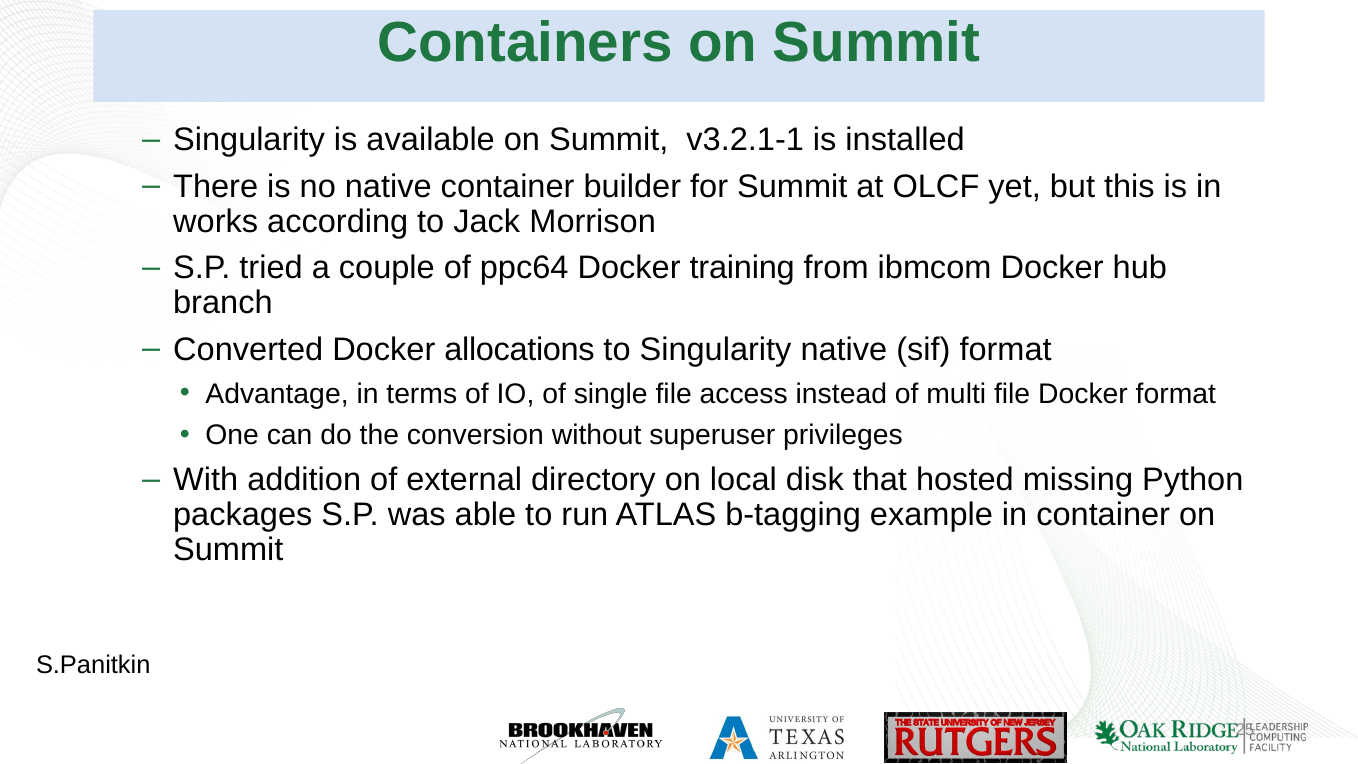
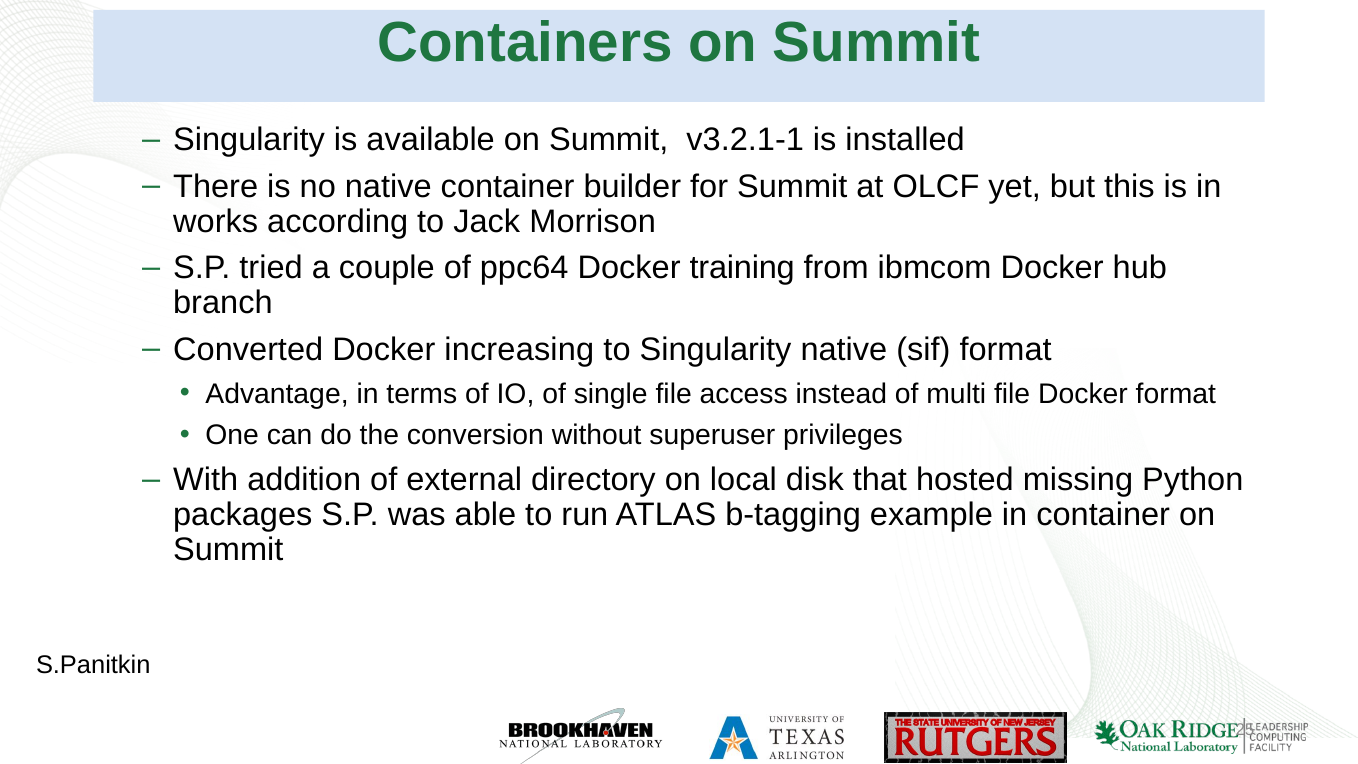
allocations: allocations -> increasing
